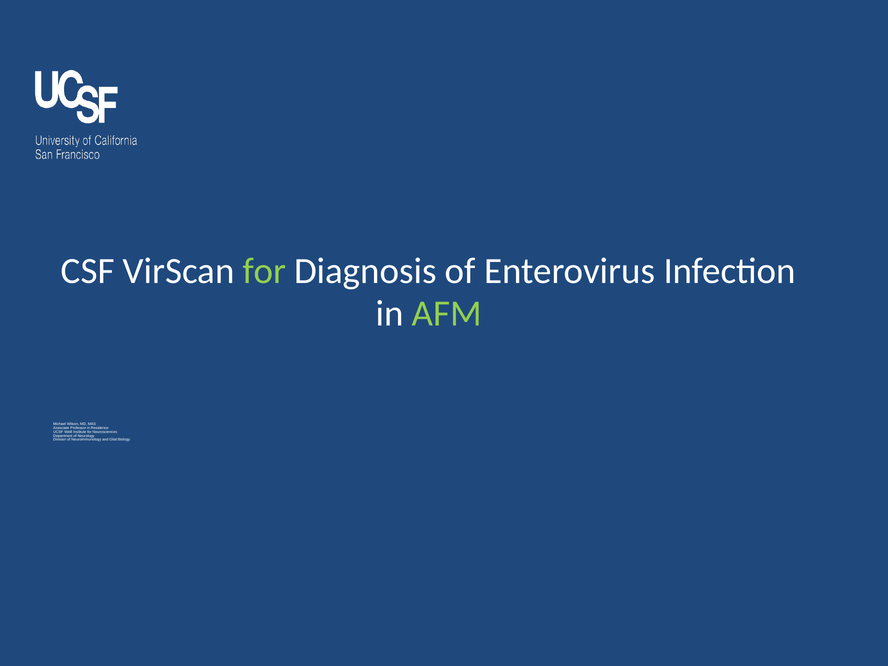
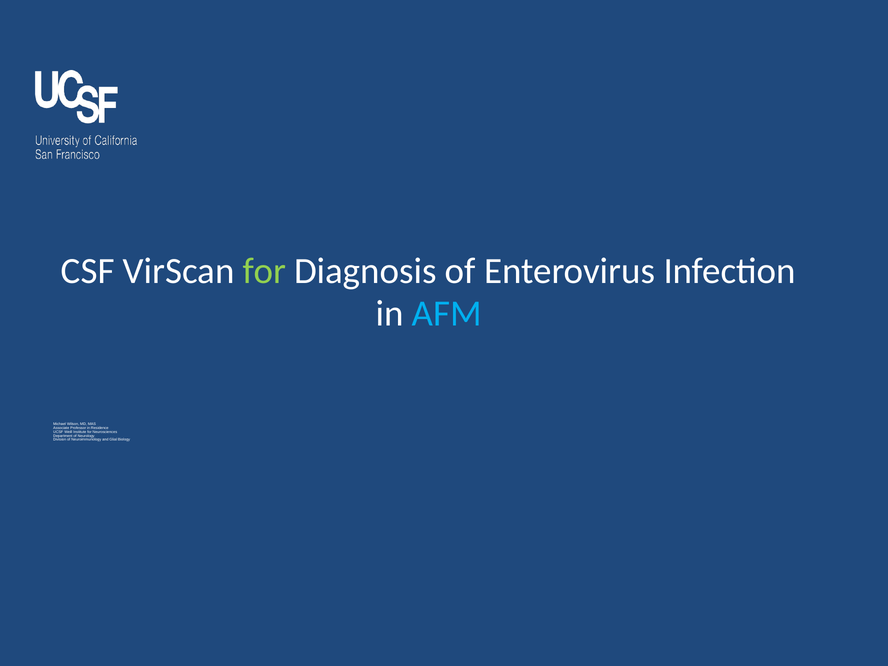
AFM colour: light green -> light blue
